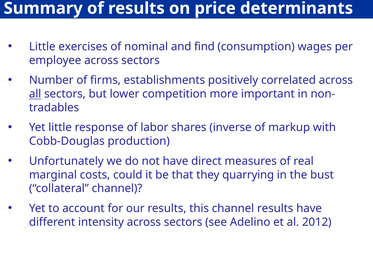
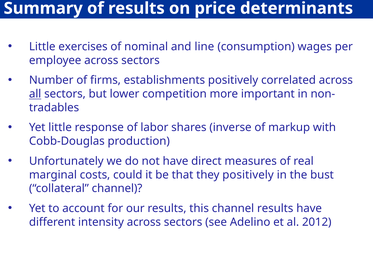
find: find -> line
they quarrying: quarrying -> positively
